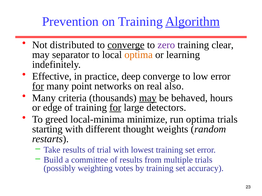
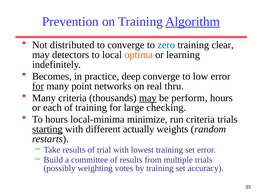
converge at (126, 45) underline: present -> none
zero colour: purple -> blue
separator: separator -> detectors
Effective: Effective -> Becomes
also: also -> thru
behaved: behaved -> perform
edge: edge -> each
for at (115, 108) underline: present -> none
detectors: detectors -> checking
To greed: greed -> hours
run optima: optima -> criteria
starting underline: none -> present
thought: thought -> actually
